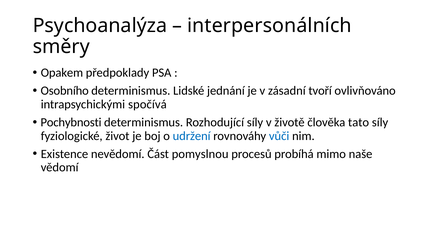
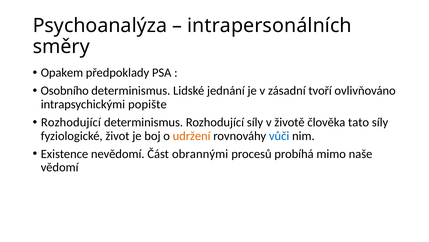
interpersonálních: interpersonálních -> intrapersonálních
spočívá: spočívá -> popište
Pochybnosti at (71, 122): Pochybnosti -> Rozhodující
udržení colour: blue -> orange
pomyslnou: pomyslnou -> obrannými
